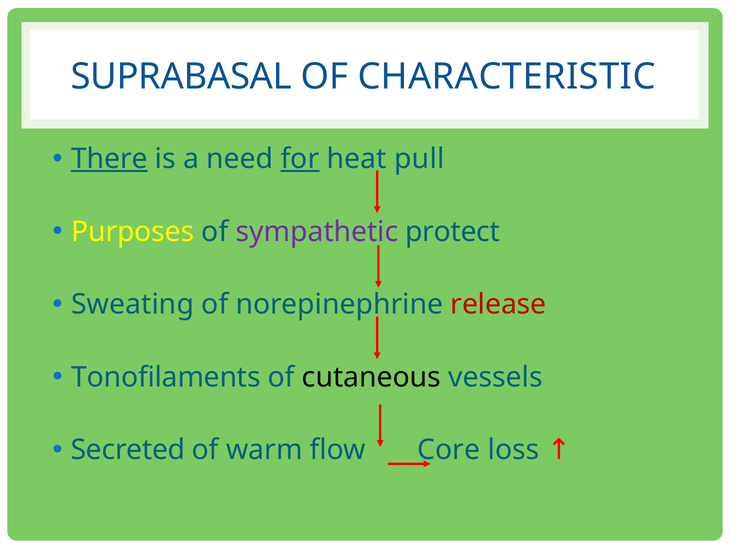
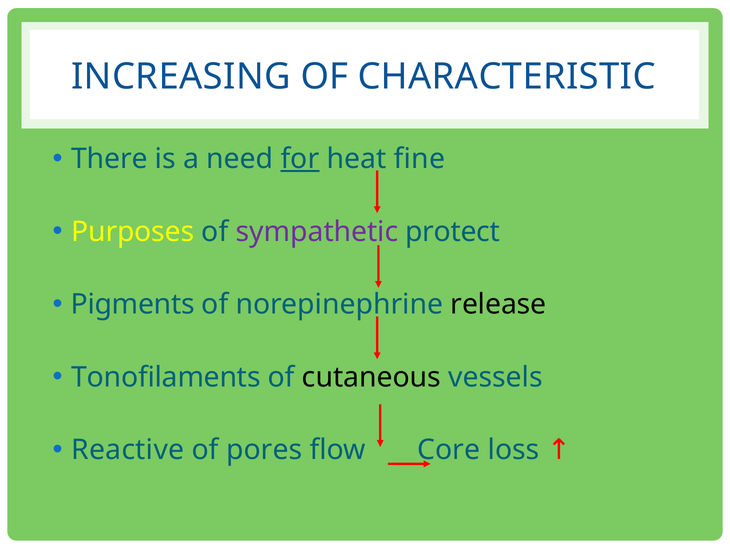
SUPRABASAL: SUPRABASAL -> INCREASING
There underline: present -> none
pull: pull -> fine
Sweating: Sweating -> Pigments
release colour: red -> black
Secreted: Secreted -> Reactive
warm: warm -> pores
